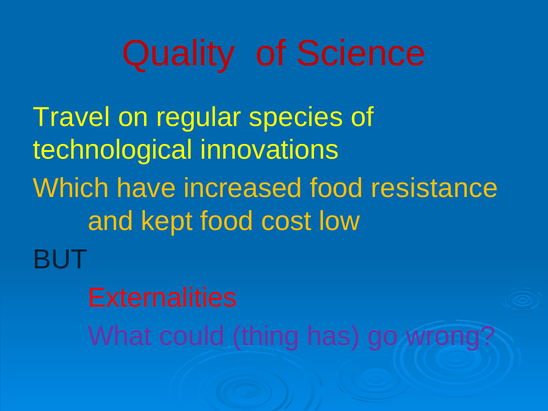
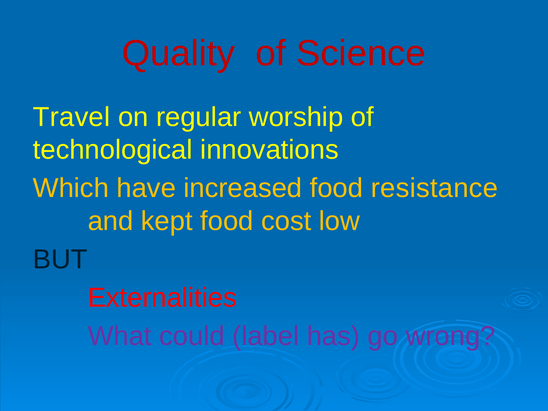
species: species -> worship
thing: thing -> label
